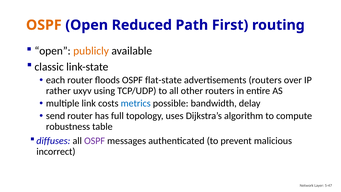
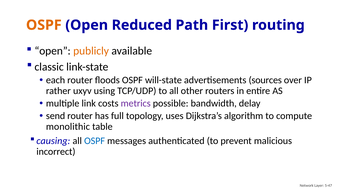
flat-state: flat-state -> will-state
advertisements routers: routers -> sources
metrics colour: blue -> purple
robustness: robustness -> monolithic
diffuses: diffuses -> causing
OSPF at (95, 141) colour: purple -> blue
